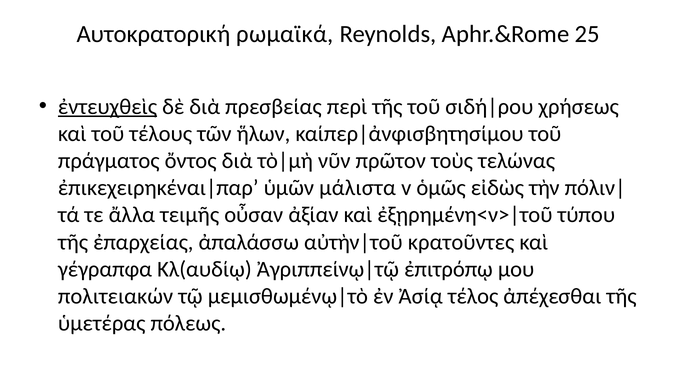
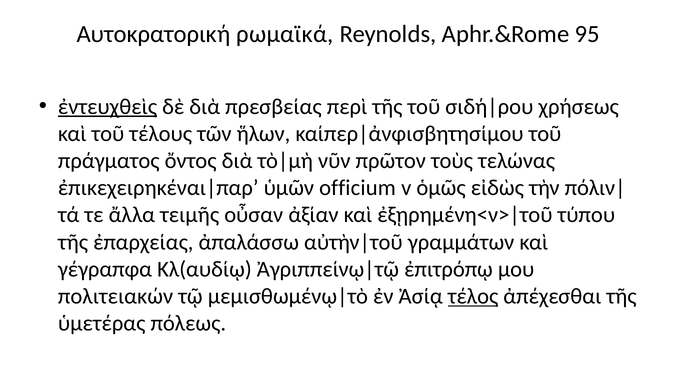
25: 25 -> 95
μάλιστα: μάλιστα -> officium
κρατοῦντες: κρατοῦντες -> γραμμάτων
τέλος underline: none -> present
